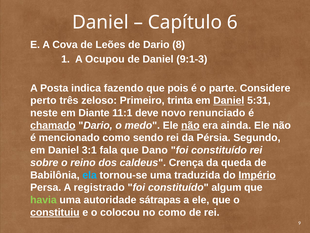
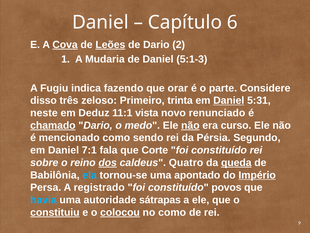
Cova underline: none -> present
Leões underline: none -> present
8: 8 -> 2
Ocupou: Ocupou -> Mudaria
9:1-3: 9:1-3 -> 5:1-3
Posta: Posta -> Fugiu
pois: pois -> orar
perto: perto -> disso
Diante: Diante -> Deduz
deve: deve -> vista
ainda: ainda -> curso
3:1: 3:1 -> 7:1
Dano: Dano -> Corte
dos underline: none -> present
Crença: Crença -> Quatro
queda underline: none -> present
traduzida: traduzida -> apontado
algum: algum -> povos
havia colour: light green -> light blue
colocou underline: none -> present
